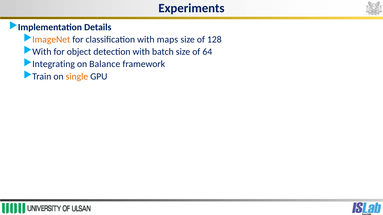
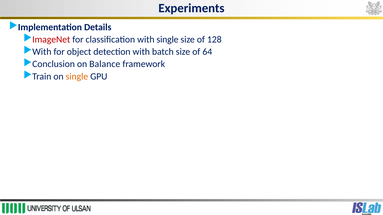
ImageNet colour: orange -> red
with maps: maps -> single
Integrating: Integrating -> Conclusion
